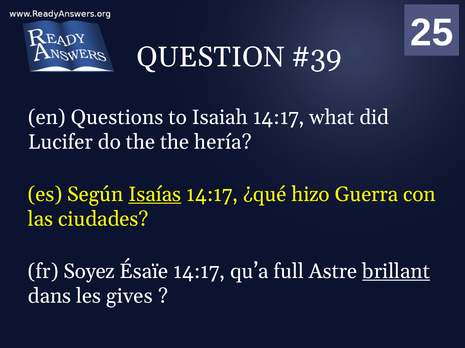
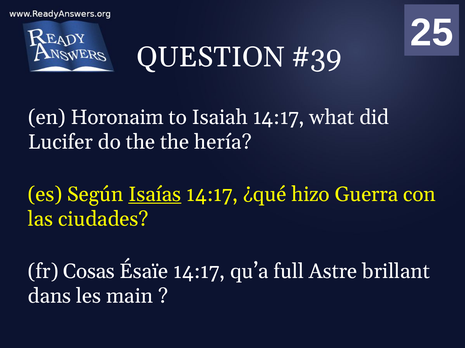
Questions: Questions -> Horonaim
Soyez: Soyez -> Cosas
brillant underline: present -> none
gives: gives -> main
